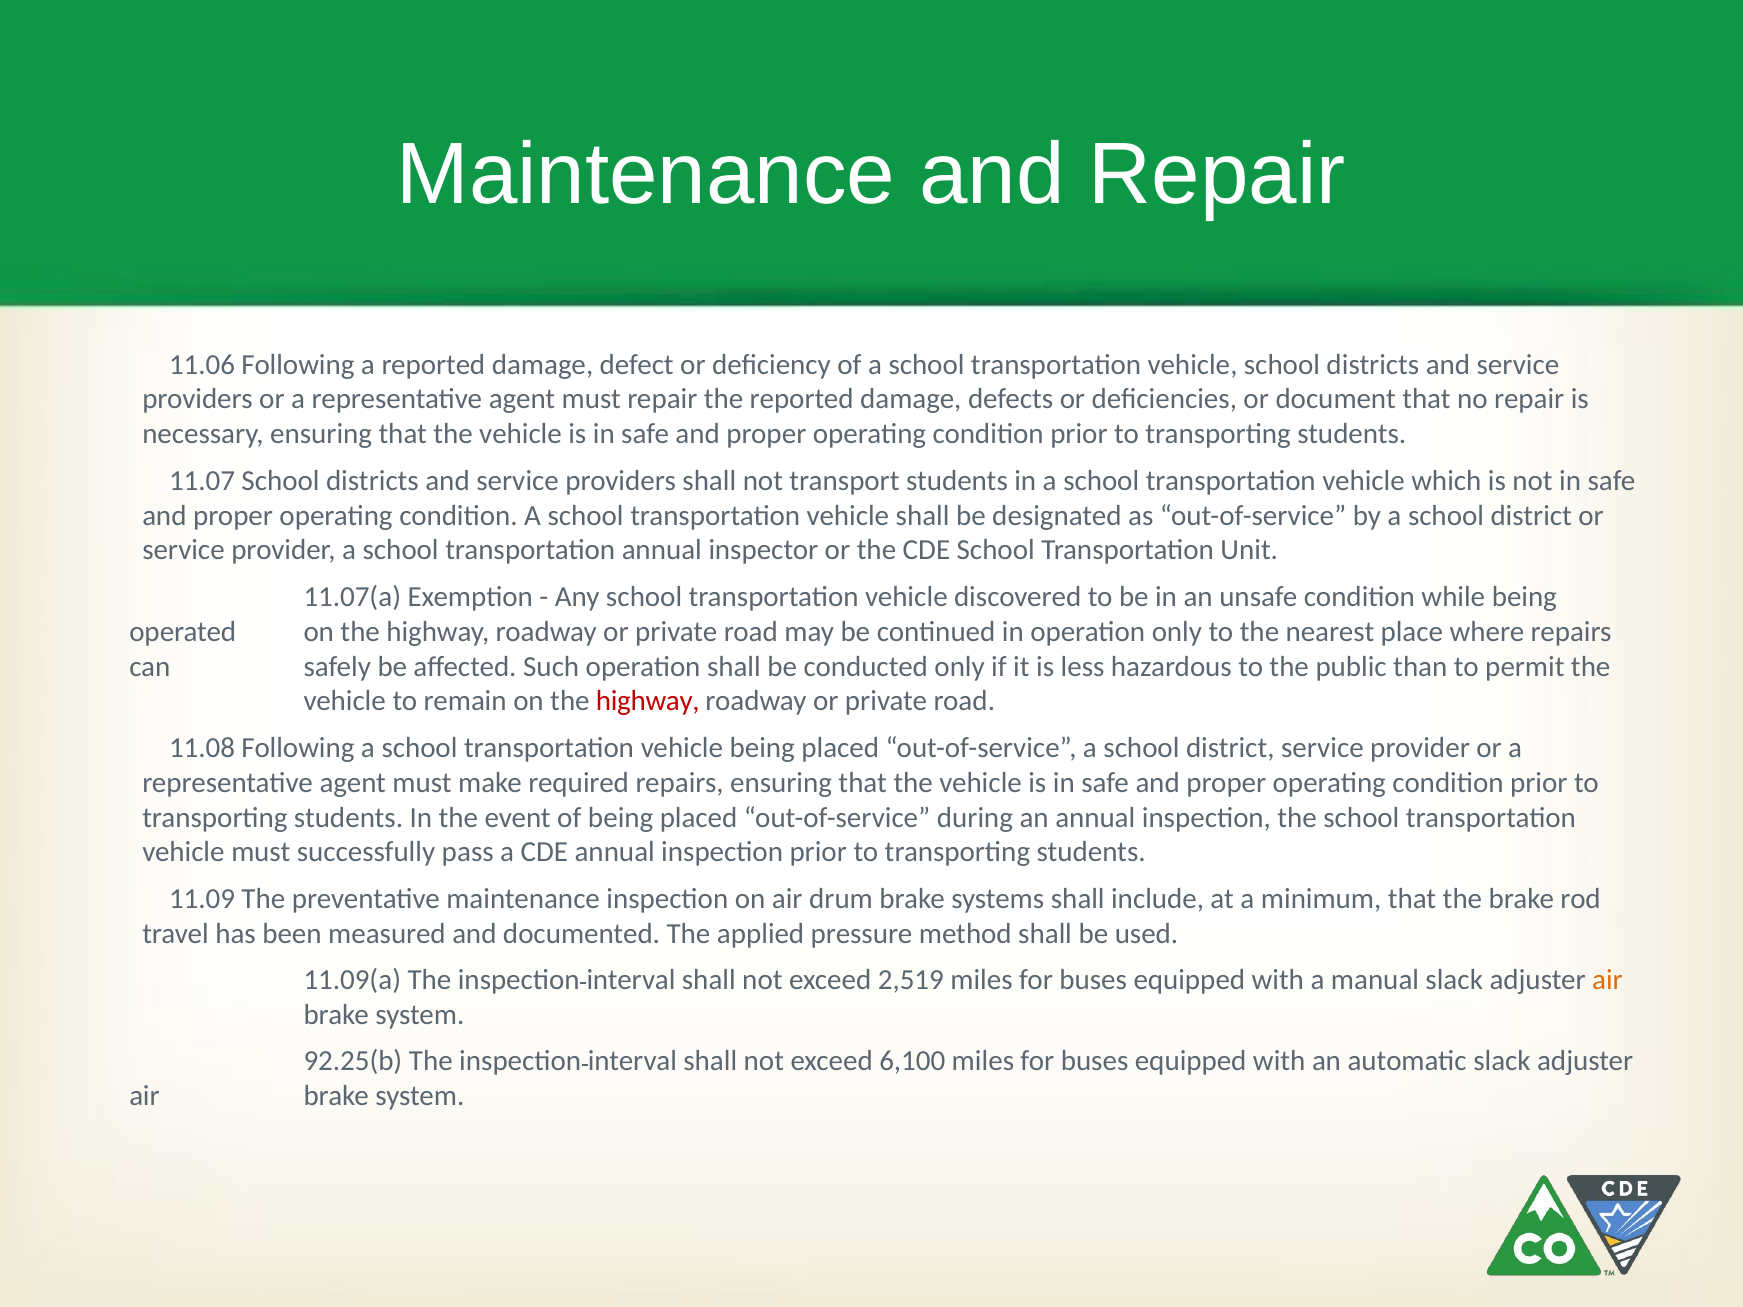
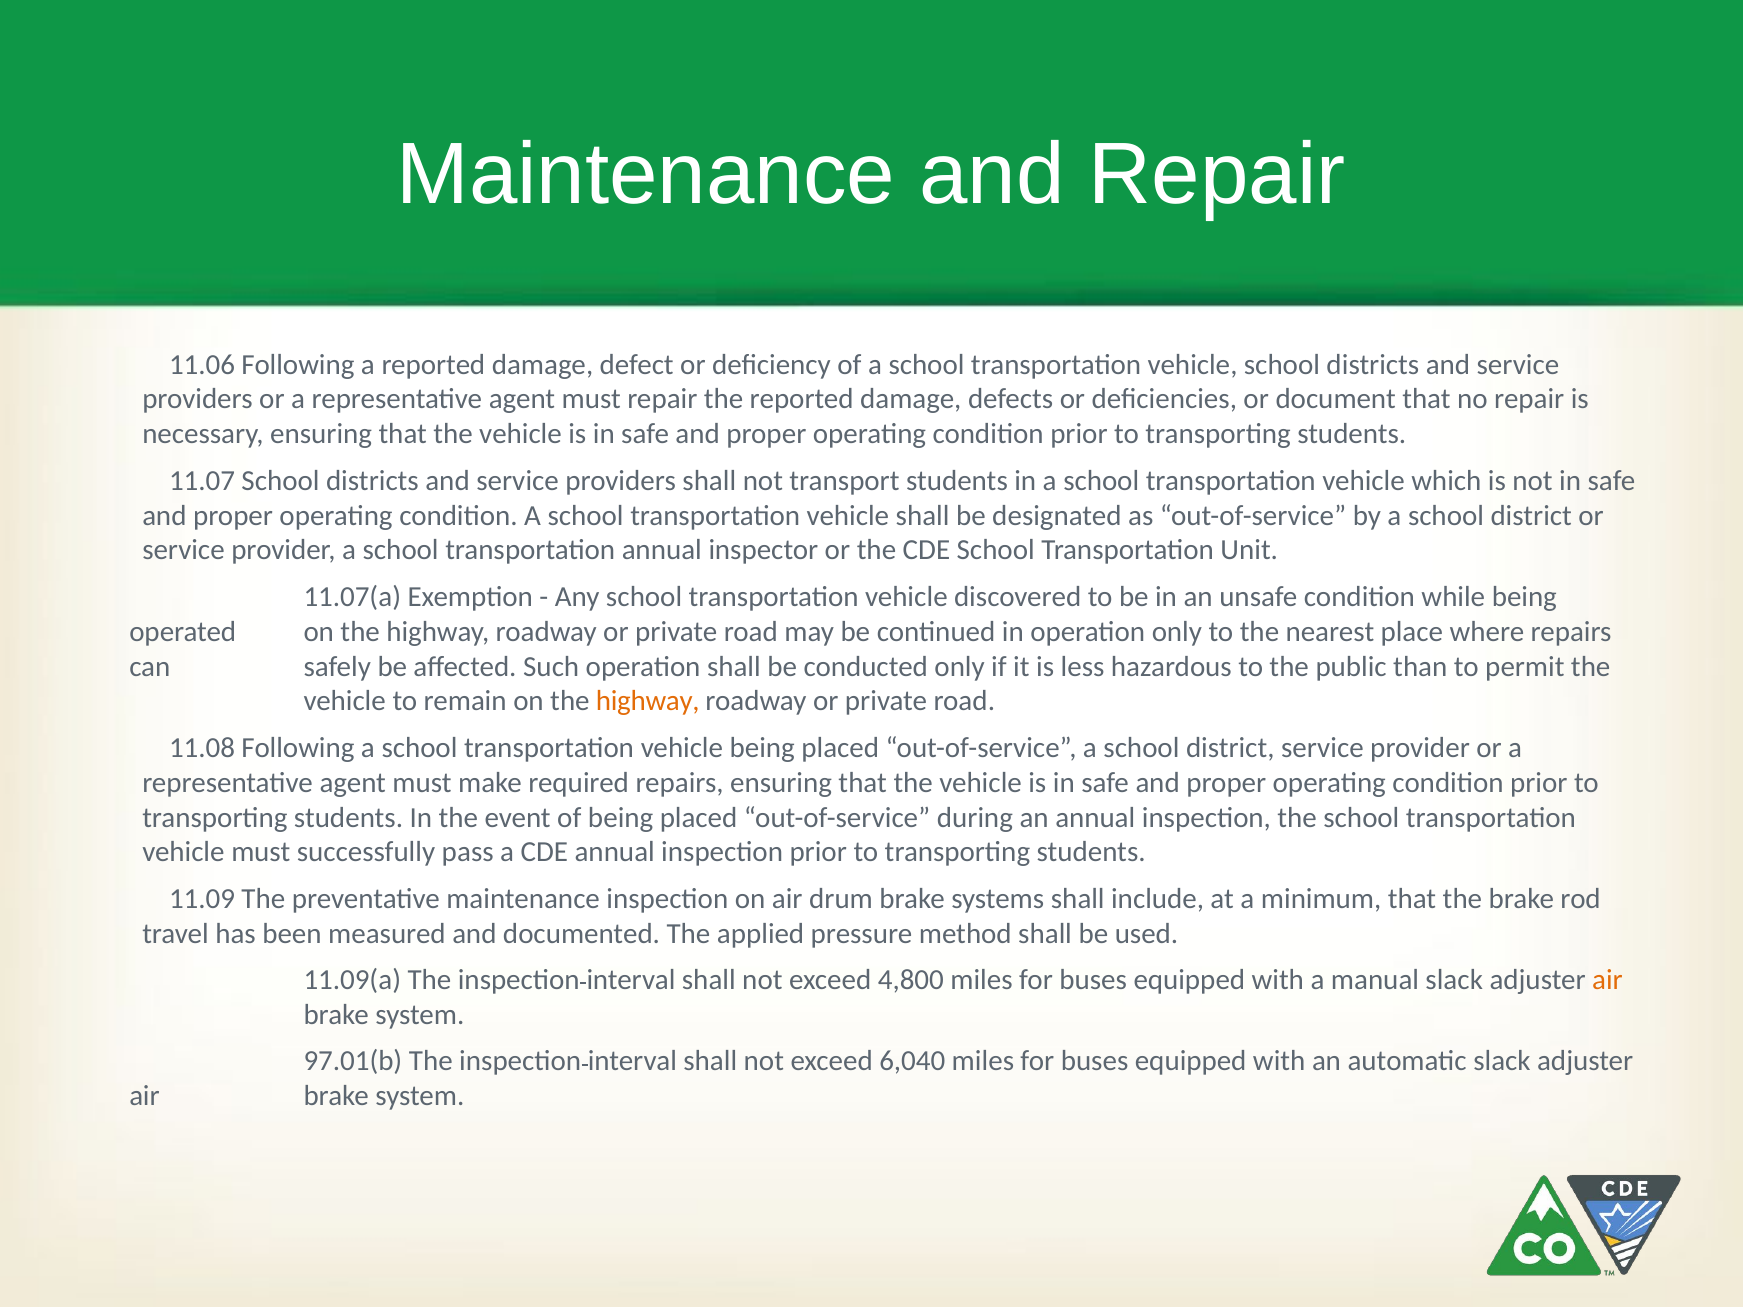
highway at (648, 701) colour: red -> orange
2,519: 2,519 -> 4,800
92.25(b: 92.25(b -> 97.01(b
6,100: 6,100 -> 6,040
